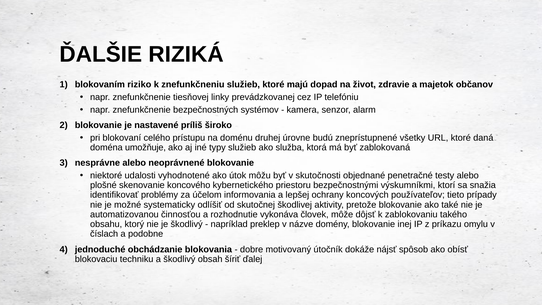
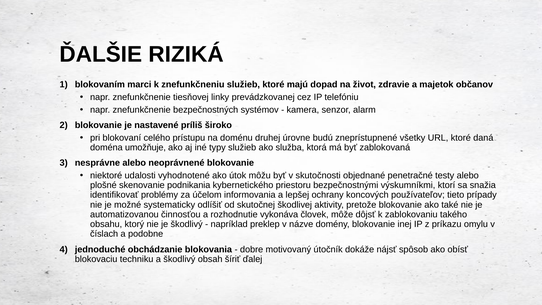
riziko: riziko -> marci
koncového: koncového -> podnikania
